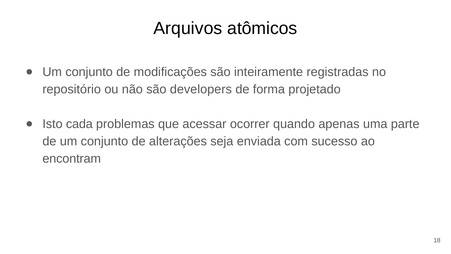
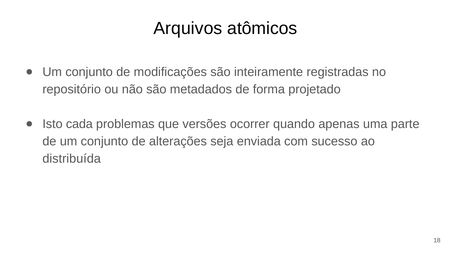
developers: developers -> metadados
acessar: acessar -> versões
encontram: encontram -> distribuída
